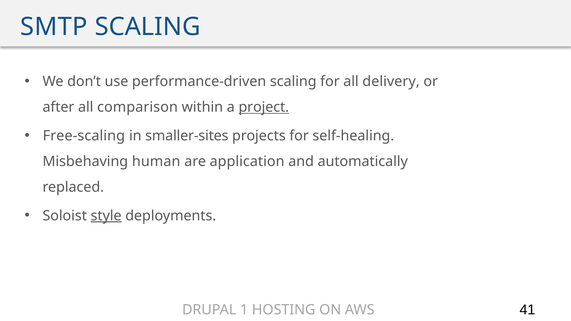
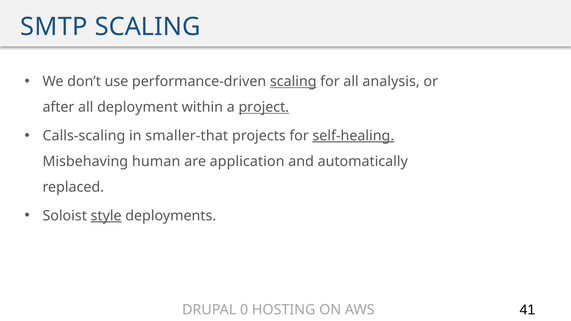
scaling at (293, 82) underline: none -> present
delivery: delivery -> analysis
comparison: comparison -> deployment
Free-scaling: Free-scaling -> Calls-scaling
smaller-sites: smaller-sites -> smaller-that
self-healing underline: none -> present
1: 1 -> 0
